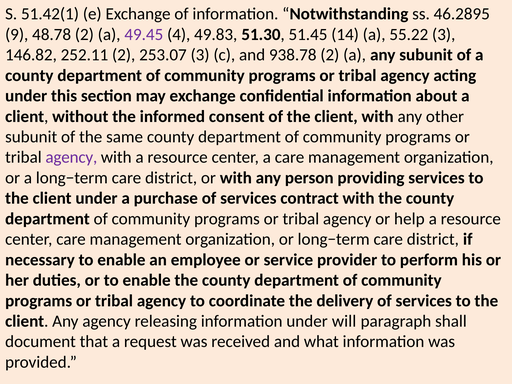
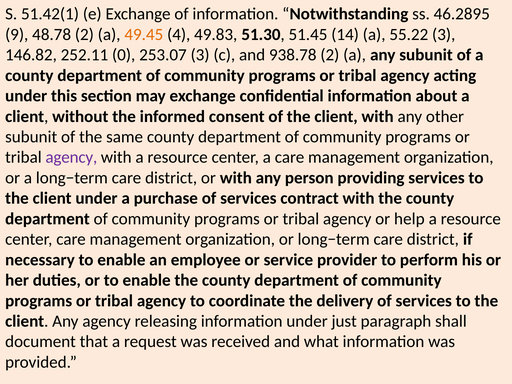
49.45 colour: purple -> orange
252.11 2: 2 -> 0
will: will -> just
